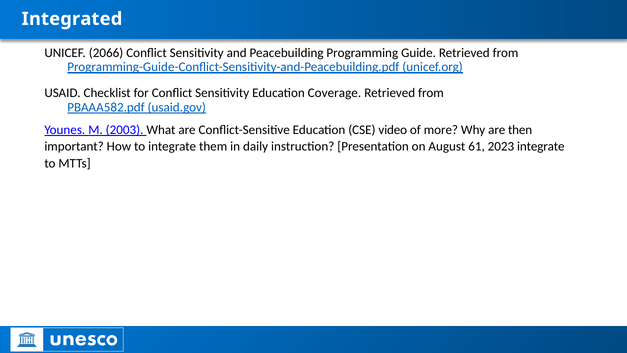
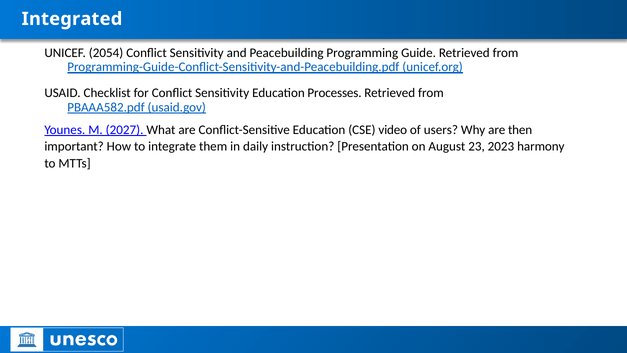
2066: 2066 -> 2054
Coverage: Coverage -> Processes
2003: 2003 -> 2027
more: more -> users
61: 61 -> 23
2023 integrate: integrate -> harmony
